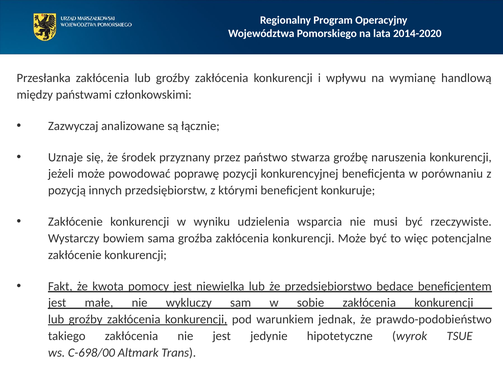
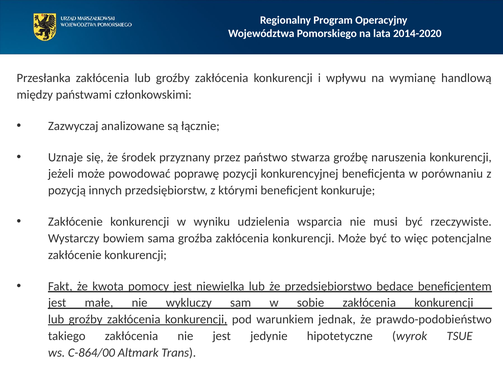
C-698/00: C-698/00 -> C-864/00
